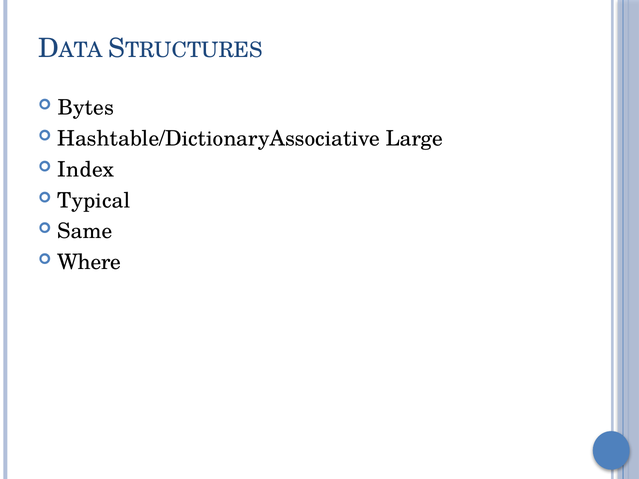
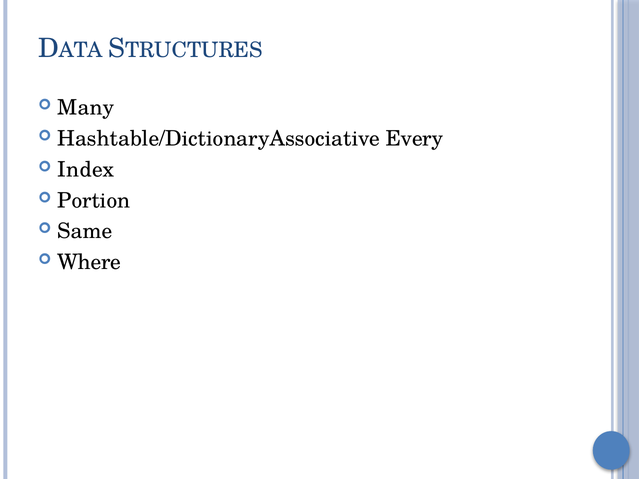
Bytes: Bytes -> Many
Large: Large -> Every
Typical: Typical -> Portion
